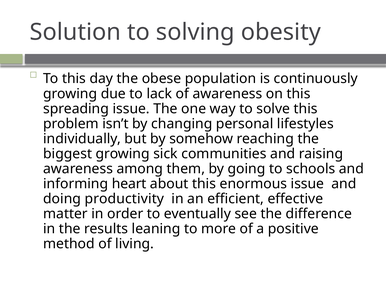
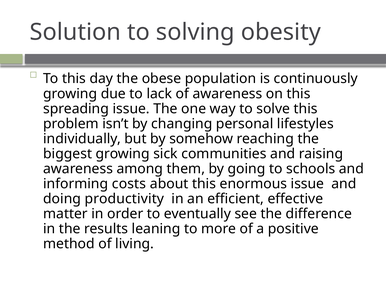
heart: heart -> costs
